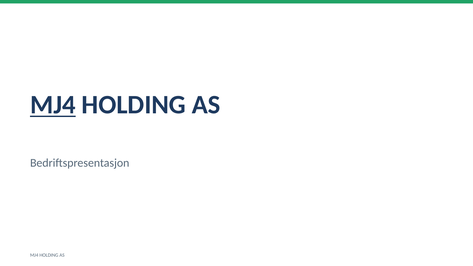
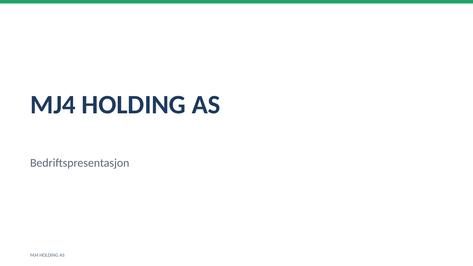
MJ4 at (53, 105) underline: present -> none
